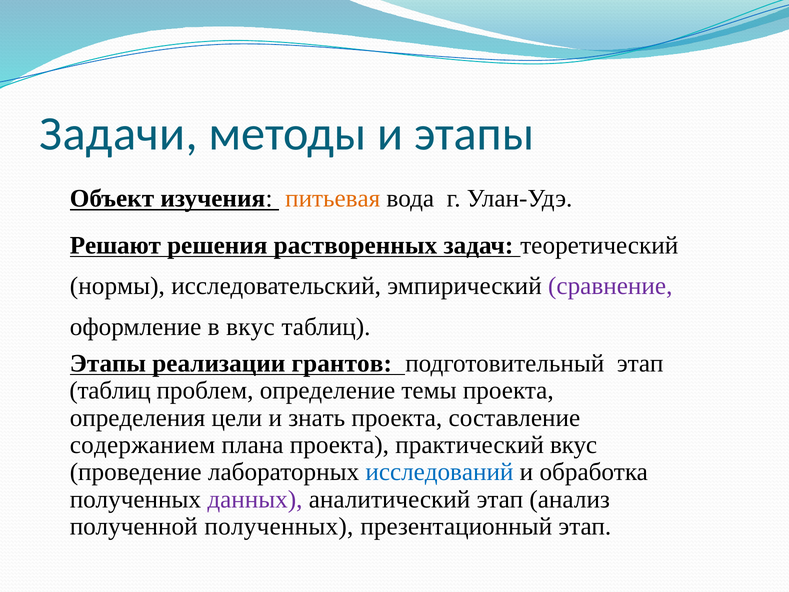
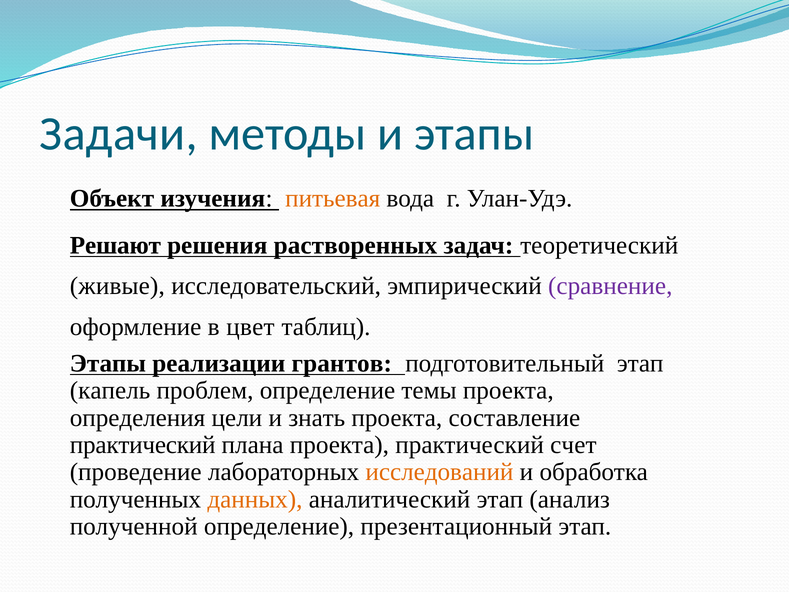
нормы: нормы -> живые
в вкус: вкус -> цвет
таблиц at (110, 390): таблиц -> капель
содержанием at (142, 445): содержанием -> практический
практический вкус: вкус -> счет
исследований colour: blue -> orange
данных colour: purple -> orange
полученной полученных: полученных -> определение
